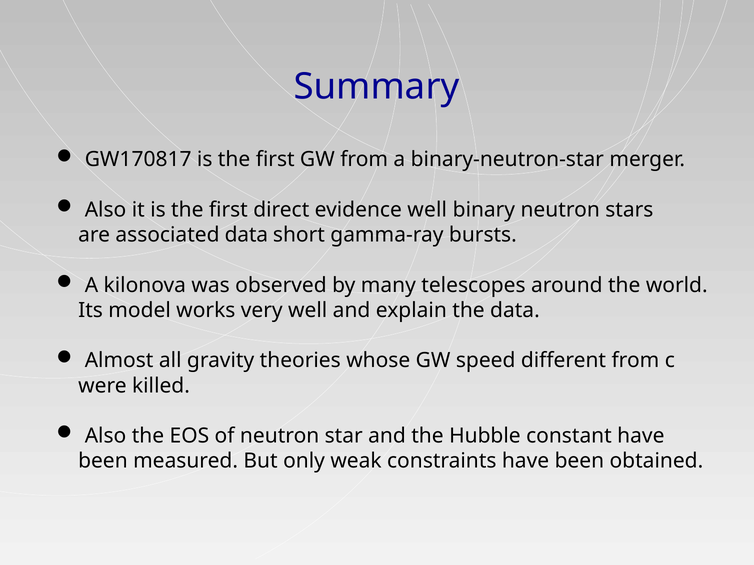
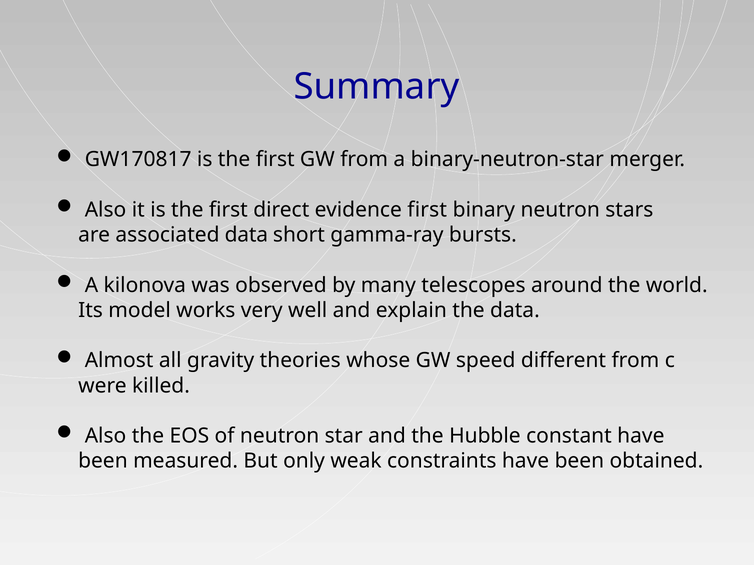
evidence well: well -> first
